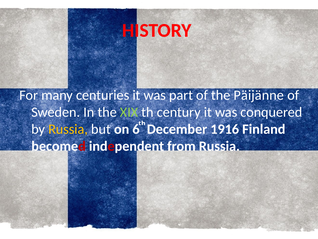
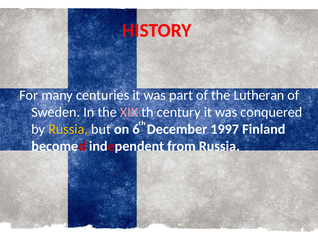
Päijänne: Päijänne -> Lutheran
XIX colour: light green -> pink
1916: 1916 -> 1997
